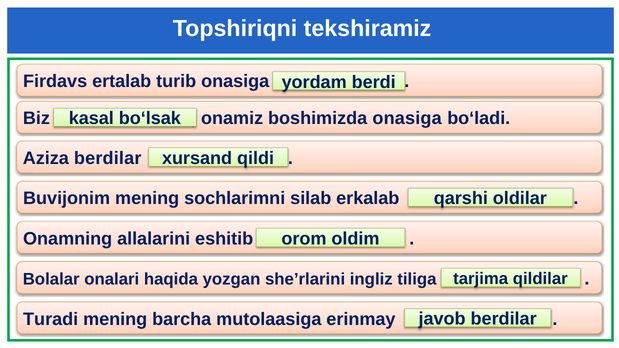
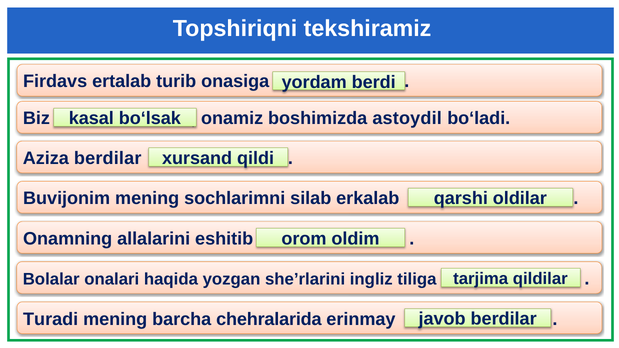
boshimizda onasiga: onasiga -> astoydil
mutolaasiga: mutolaasiga -> chehralarida
